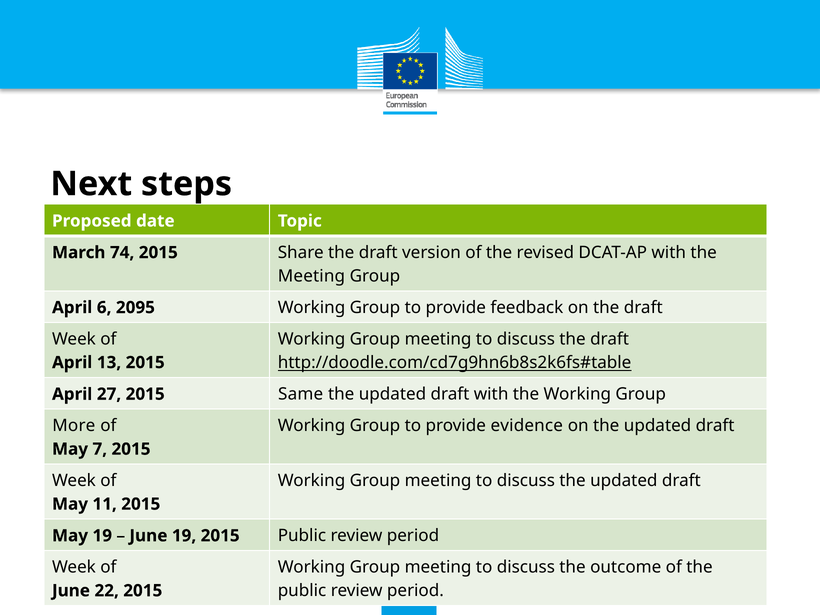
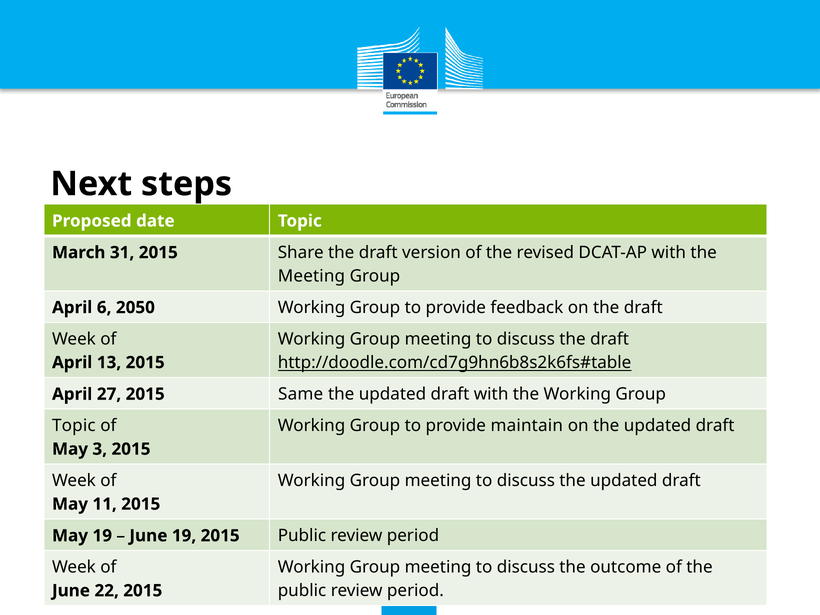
74: 74 -> 31
2095: 2095 -> 2050
More at (74, 426): More -> Topic
evidence: evidence -> maintain
7: 7 -> 3
